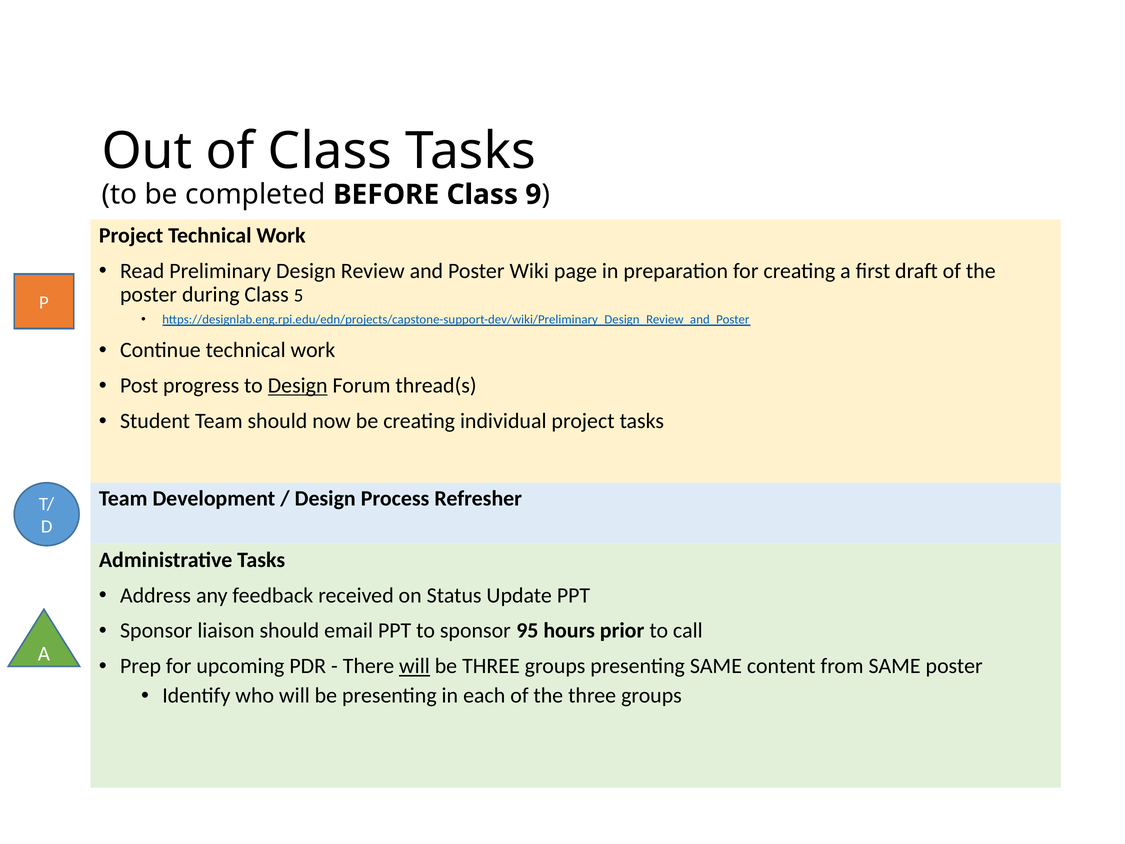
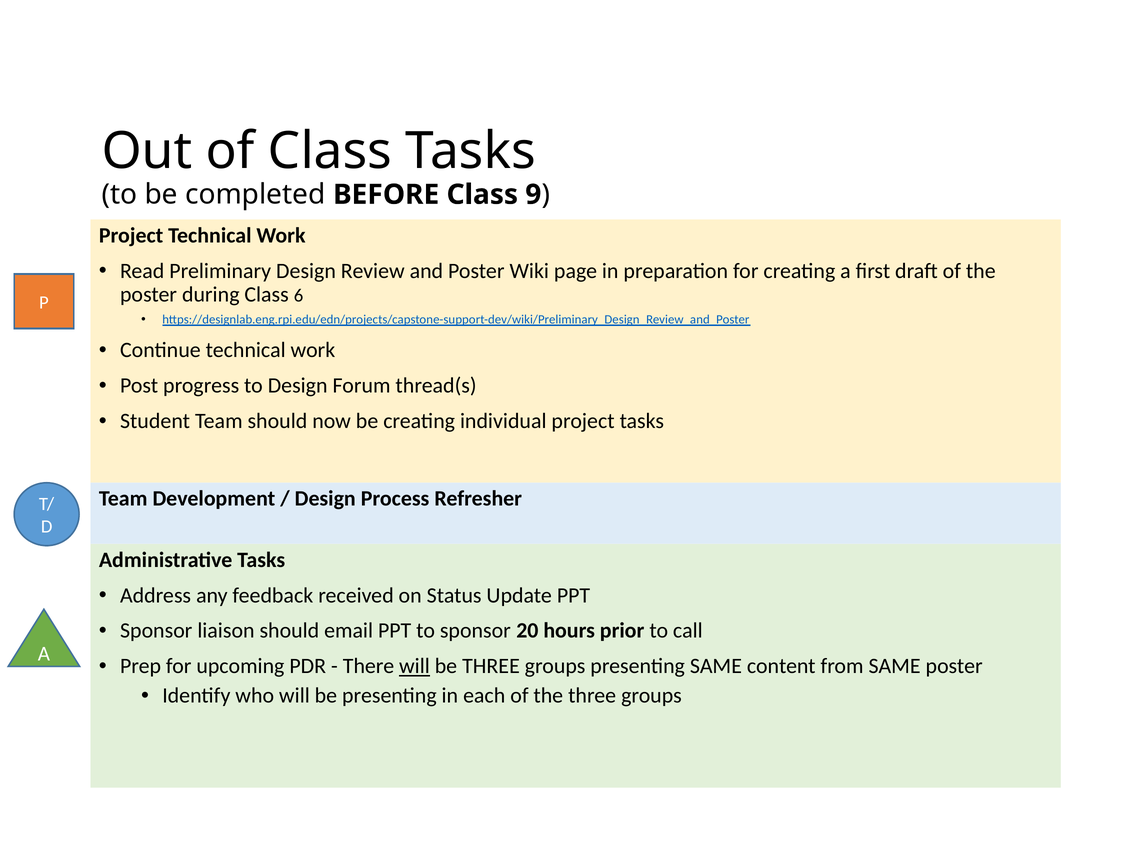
5: 5 -> 6
Design at (298, 386) underline: present -> none
95: 95 -> 20
